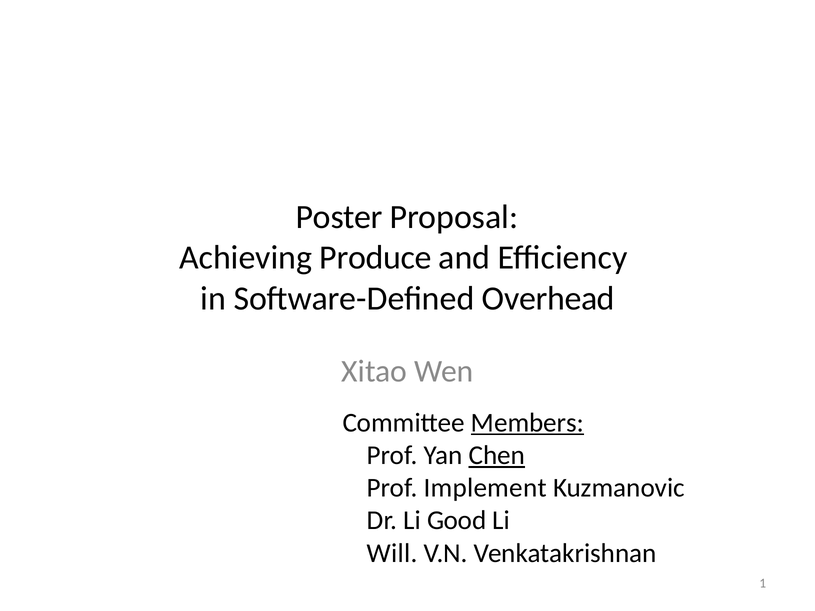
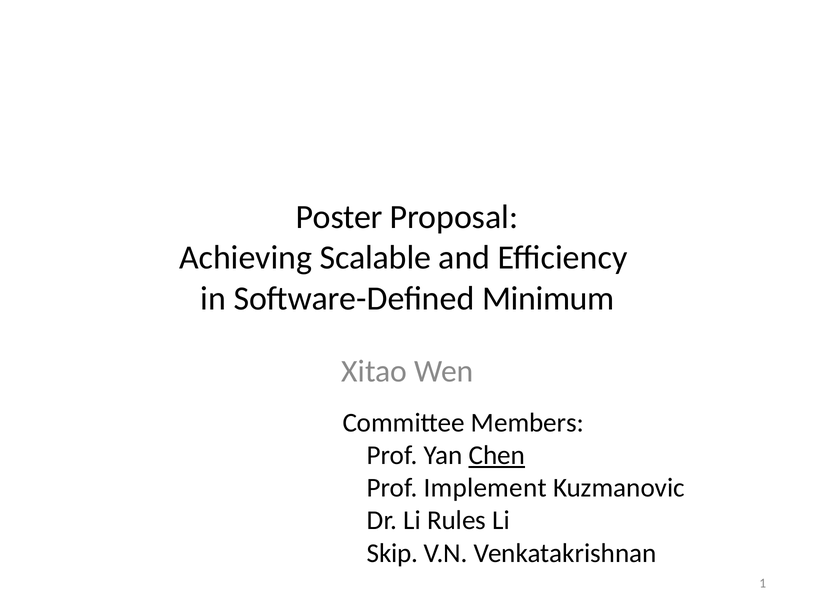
Produce: Produce -> Scalable
Overhead: Overhead -> Minimum
Members underline: present -> none
Good: Good -> Rules
Will: Will -> Skip
